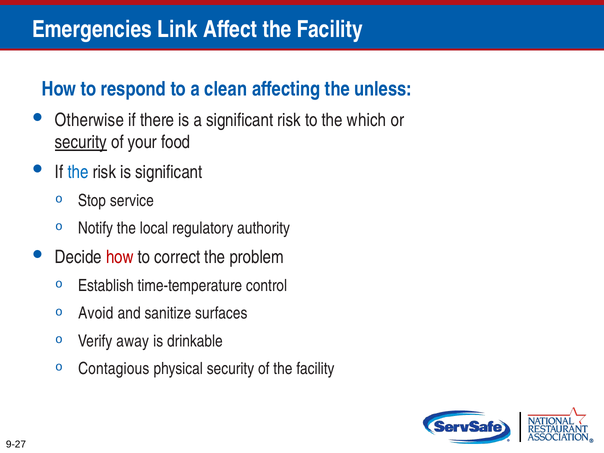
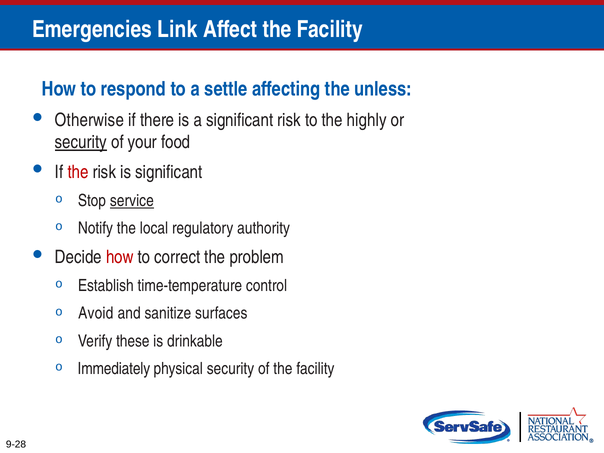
clean: clean -> settle
which: which -> highly
the at (78, 172) colour: blue -> red
service underline: none -> present
away: away -> these
Contagious: Contagious -> Immediately
9-27: 9-27 -> 9-28
